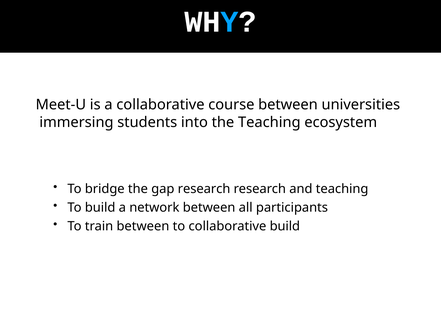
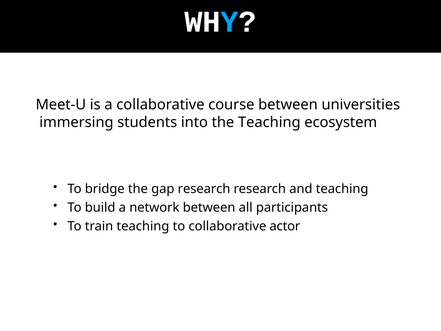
train between: between -> teaching
collaborative build: build -> actor
